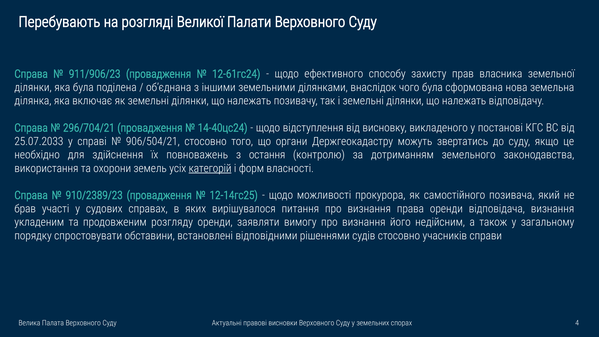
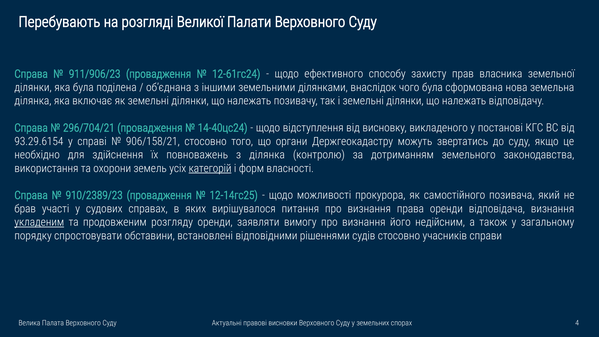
25.07.2033: 25.07.2033 -> 93.29.6154
906/504/21: 906/504/21 -> 906/158/21
з остання: остання -> ділянка
укладеним underline: none -> present
